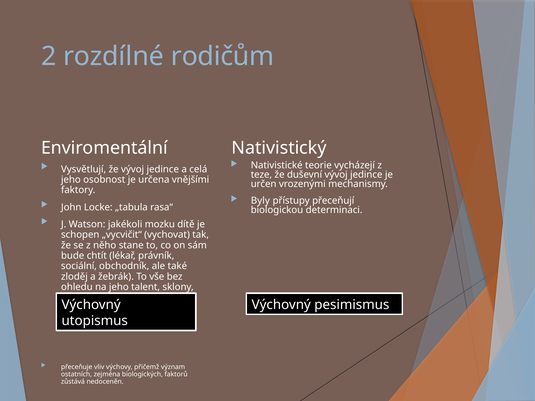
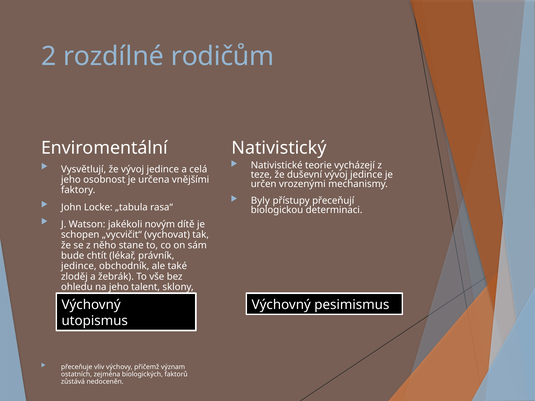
mozku: mozku -> novým
sociální at (79, 266): sociální -> jedince
